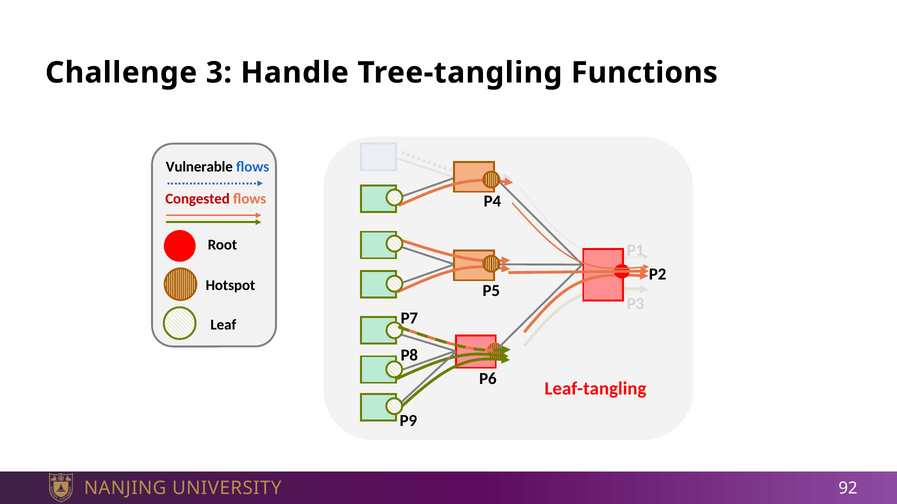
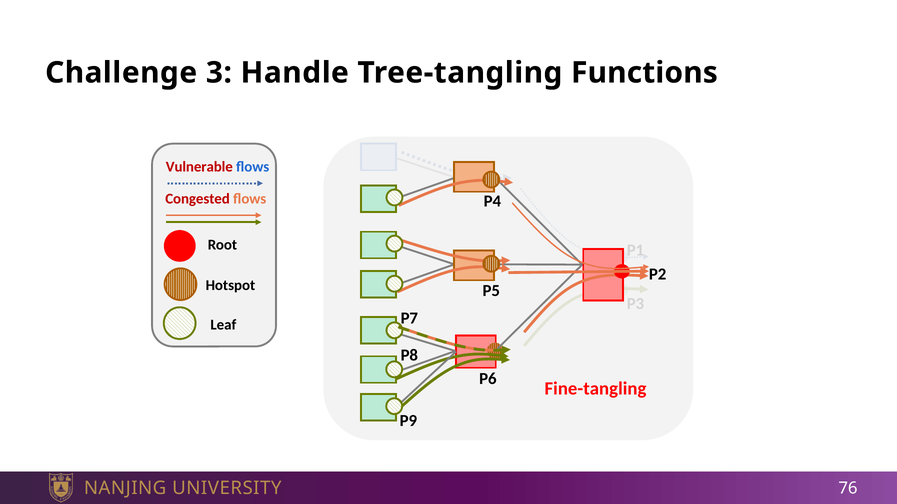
Vulnerable colour: black -> red
Leaf-tangling: Leaf-tangling -> Fine-tangling
92: 92 -> 76
